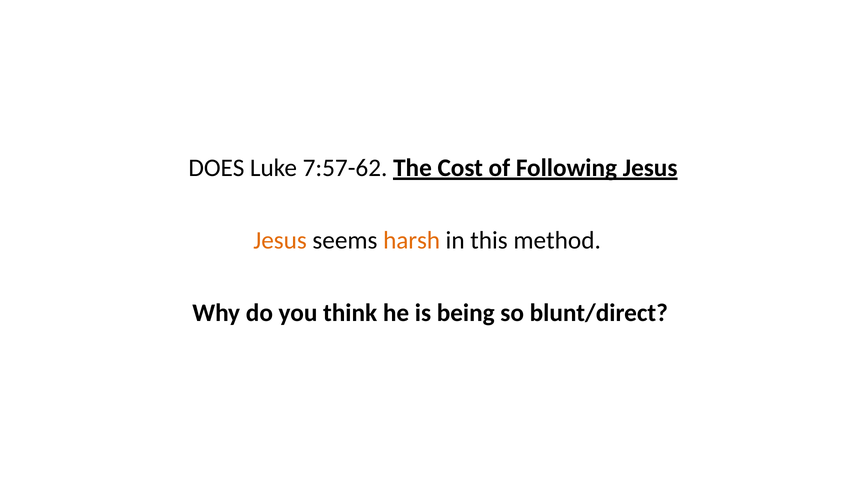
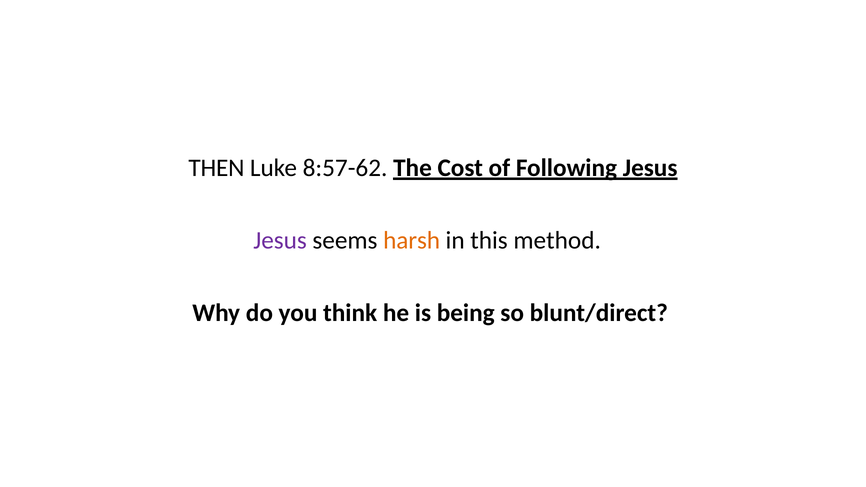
DOES: DOES -> THEN
7:57-62: 7:57-62 -> 8:57-62
Jesus at (280, 241) colour: orange -> purple
